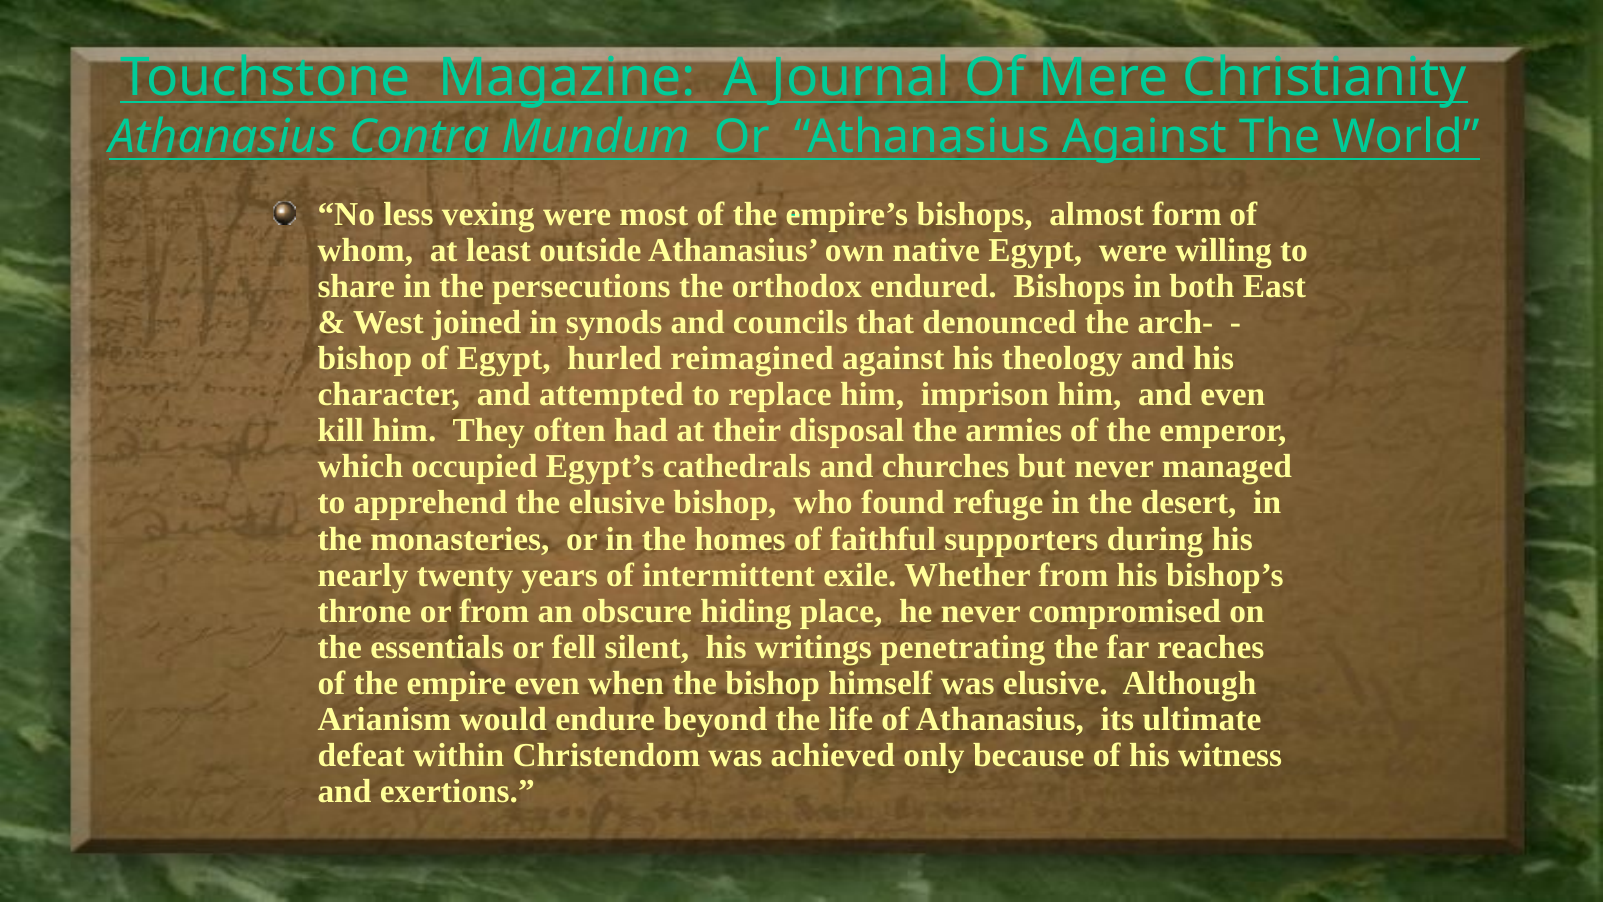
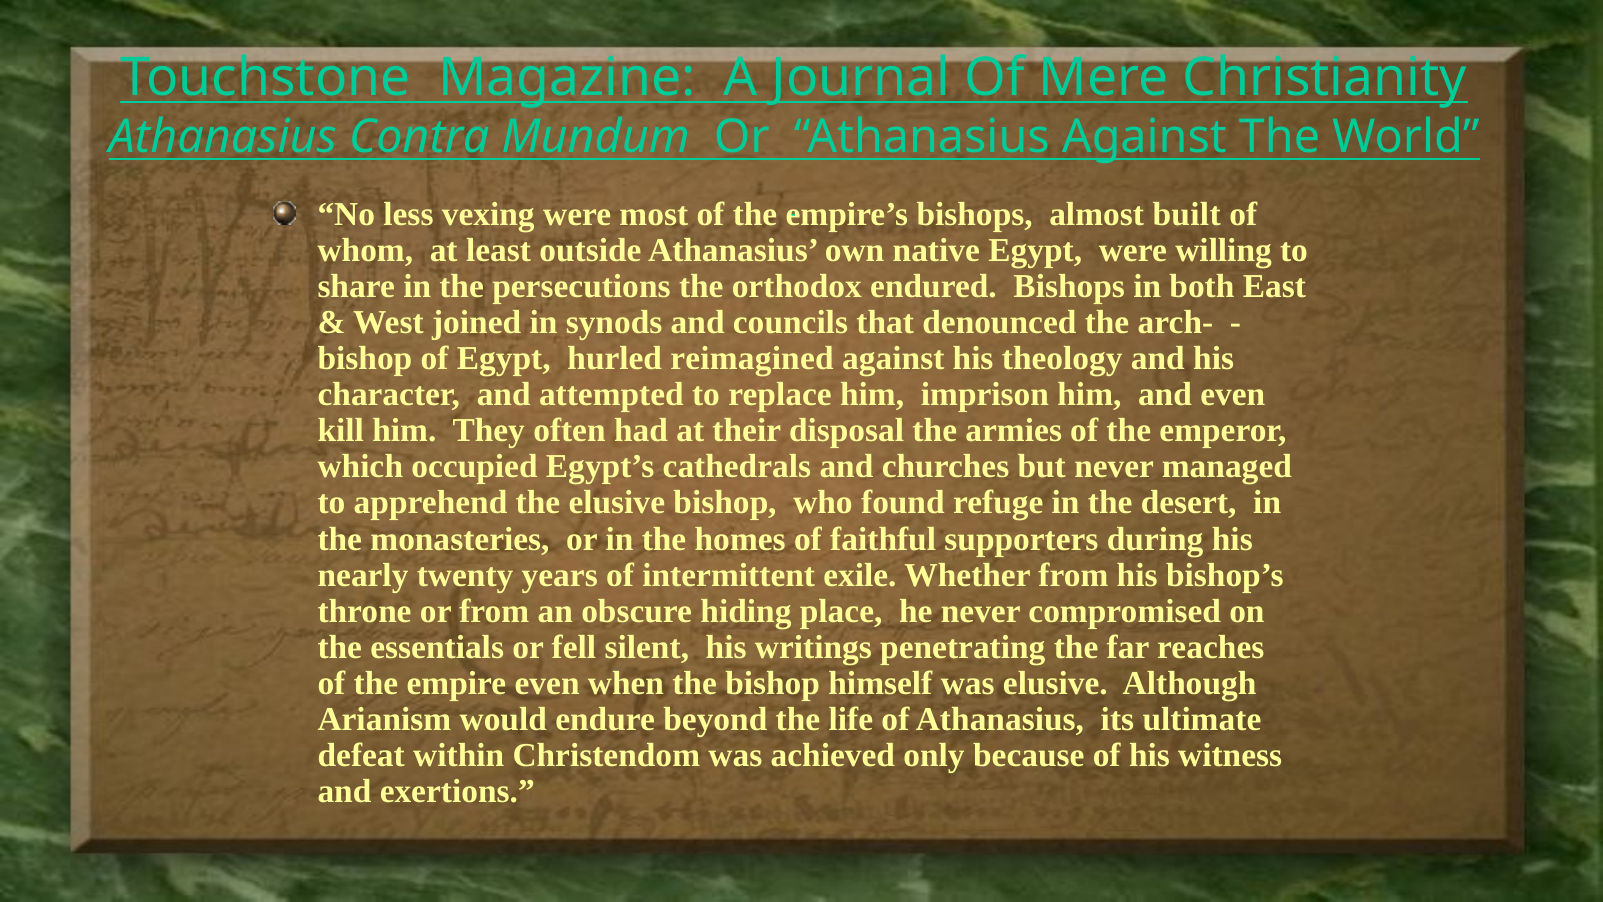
form: form -> built
